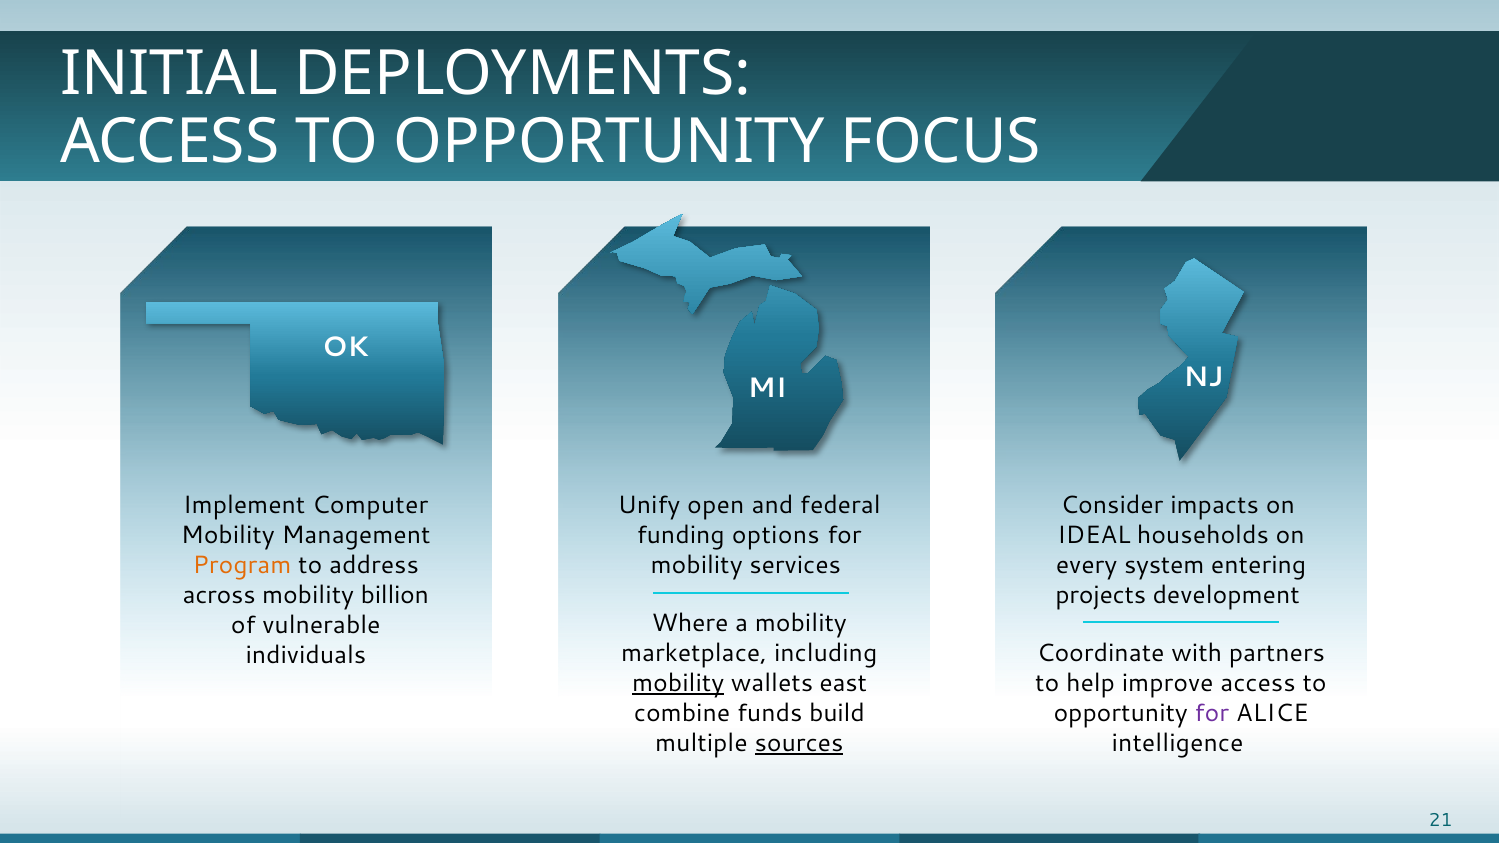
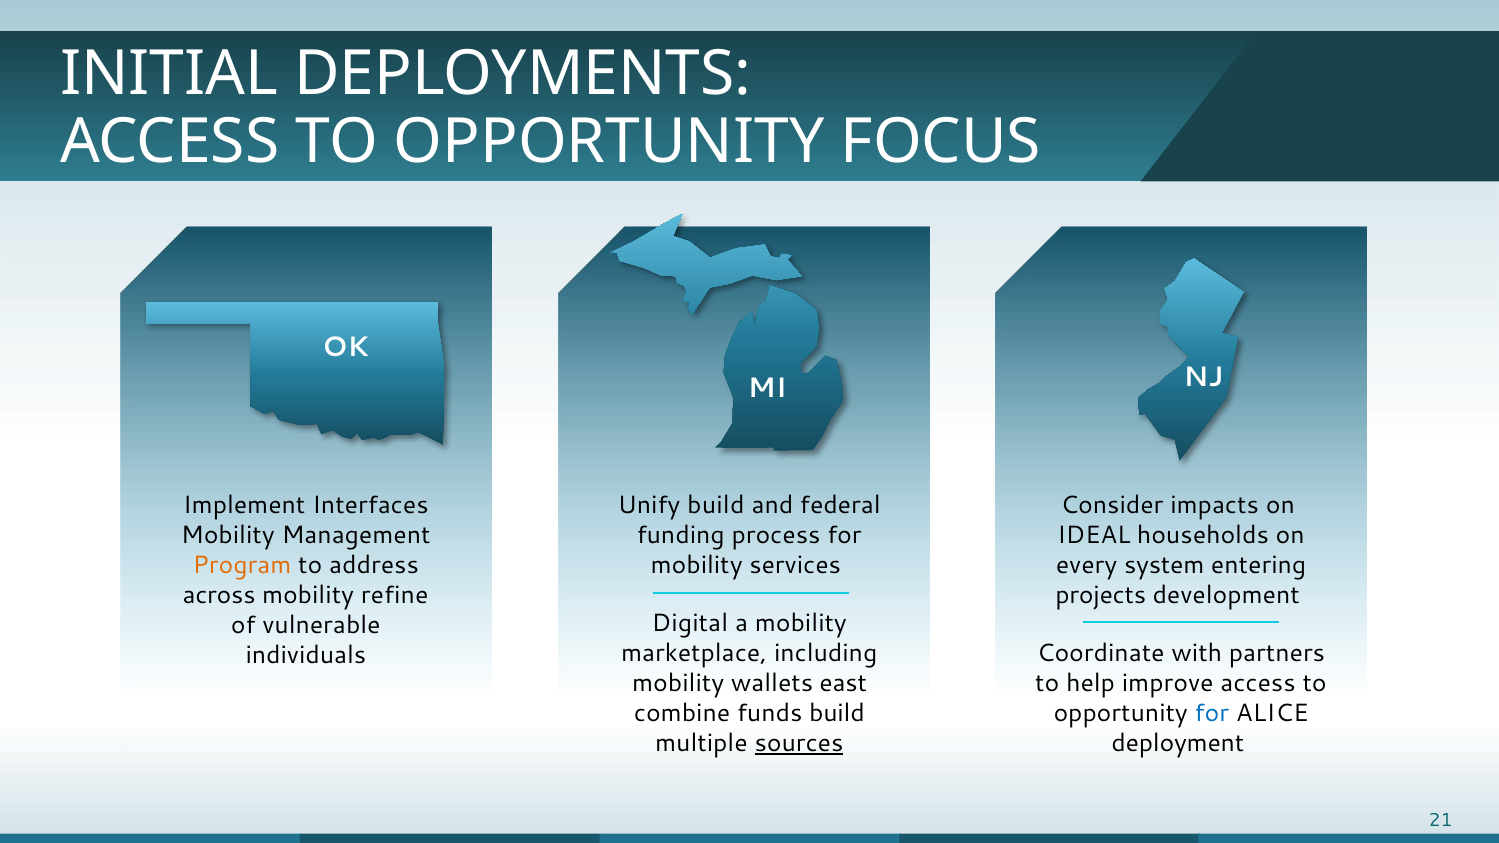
Computer: Computer -> Interfaces
Unify open: open -> build
options: options -> process
billion: billion -> refine
Where: Where -> Digital
mobility at (678, 683) underline: present -> none
for at (1212, 713) colour: purple -> blue
intelligence: intelligence -> deployment
